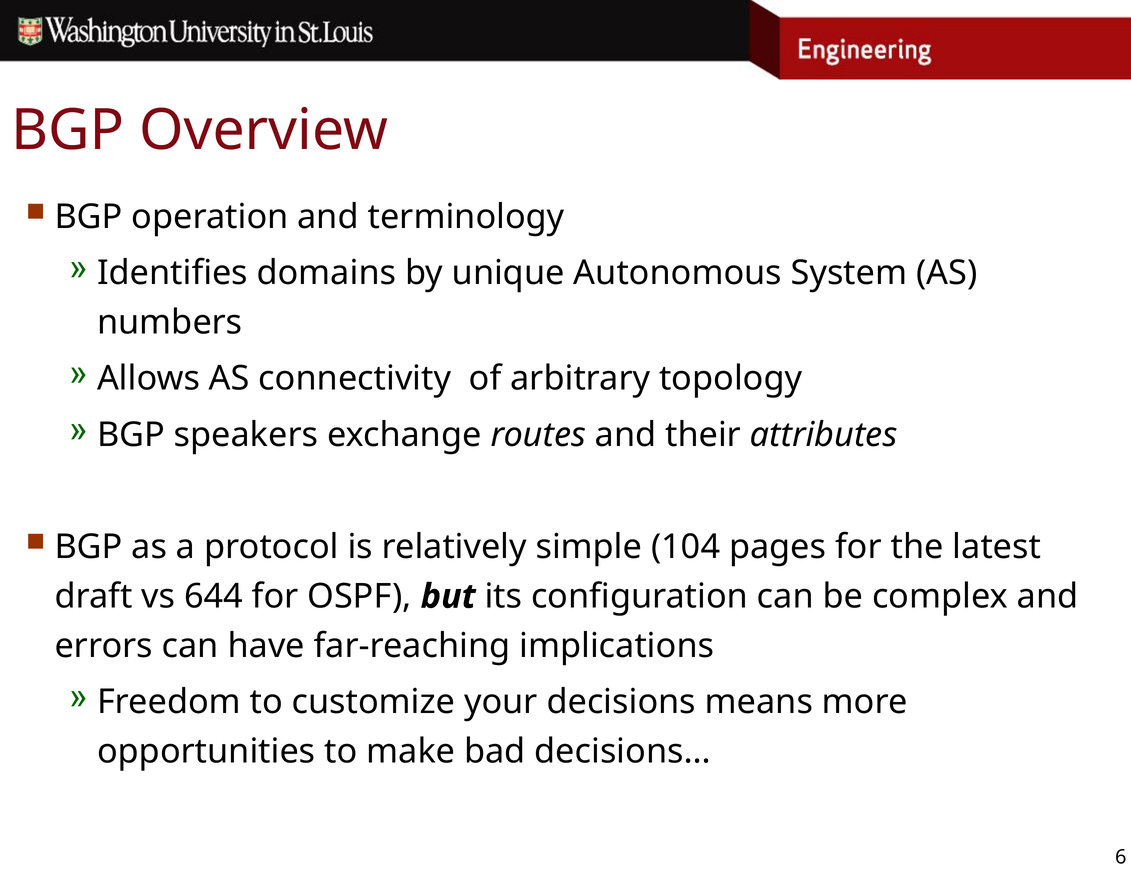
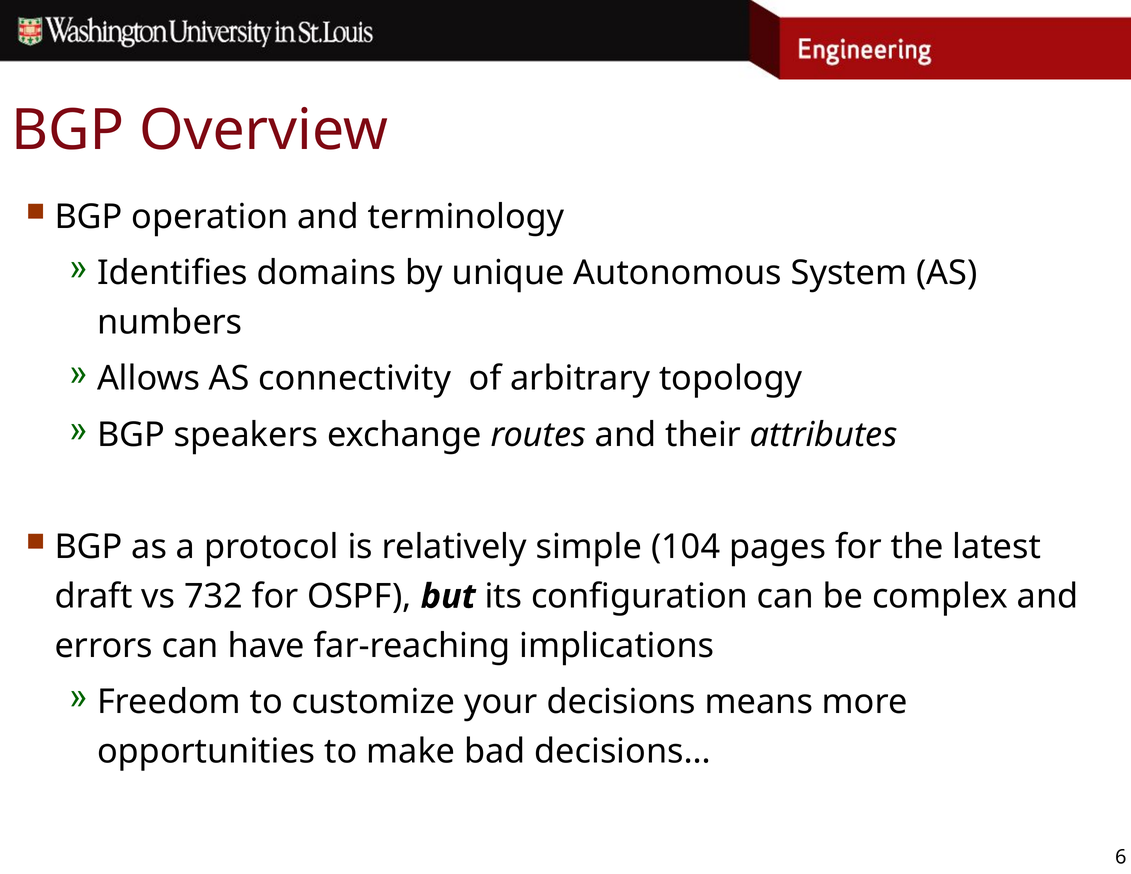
644: 644 -> 732
